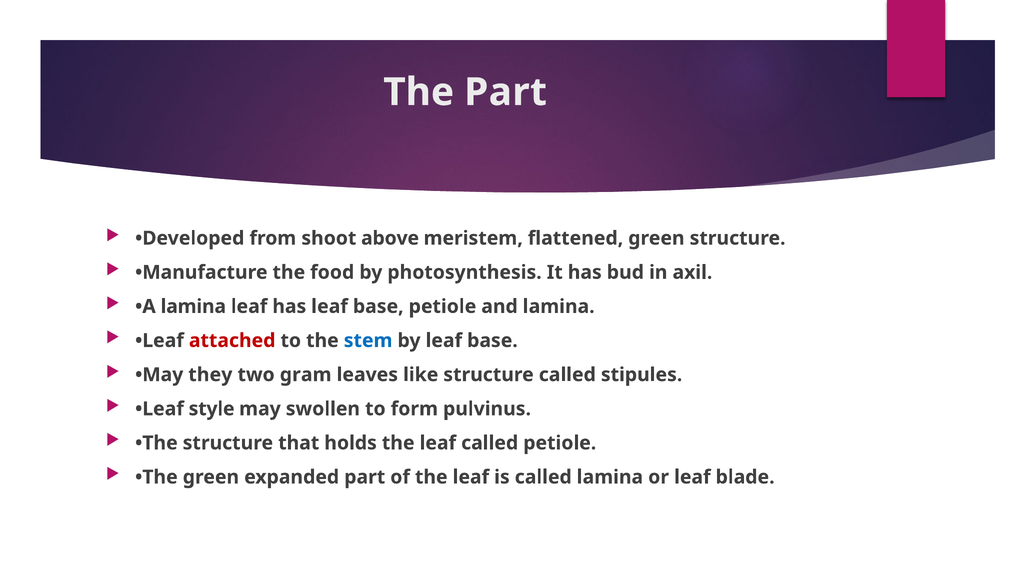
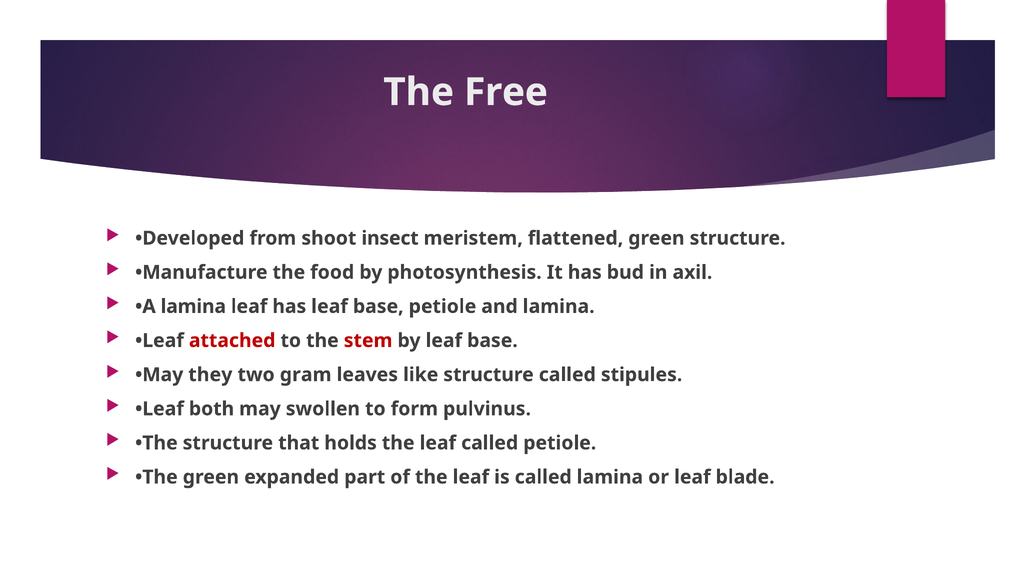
The Part: Part -> Free
above: above -> insect
stem colour: blue -> red
style: style -> both
